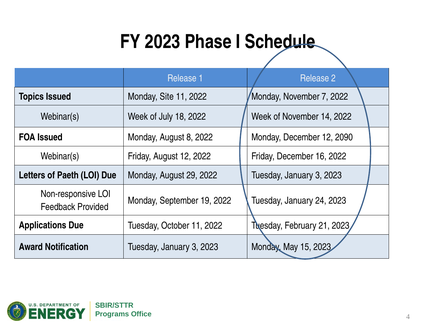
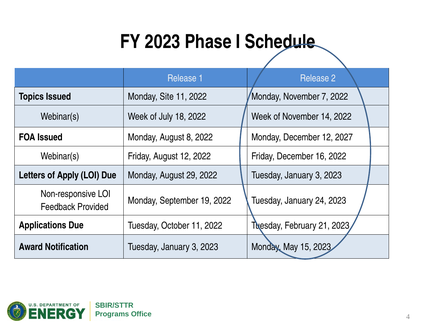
2090: 2090 -> 2027
Paeth: Paeth -> Apply
